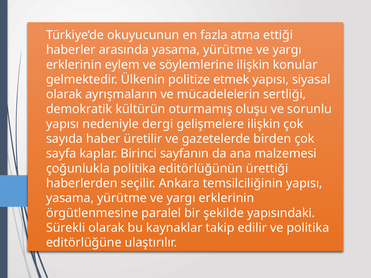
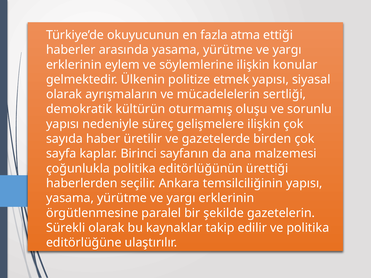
dergi: dergi -> süreç
yapısındaki: yapısındaki -> gazetelerin
